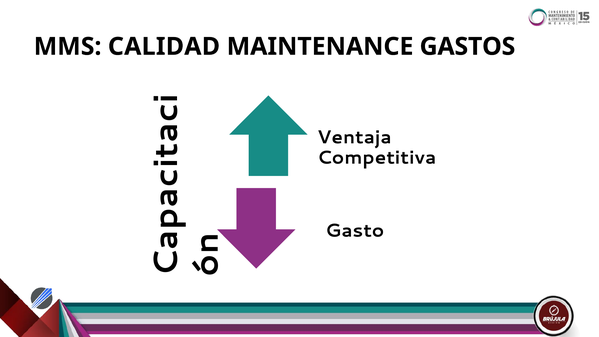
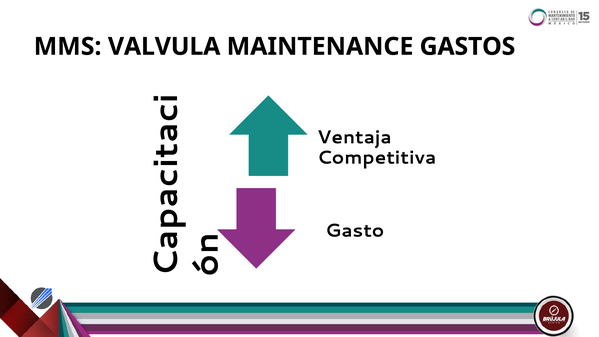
CALIDAD: CALIDAD -> VALVULA
